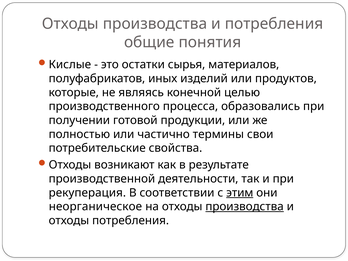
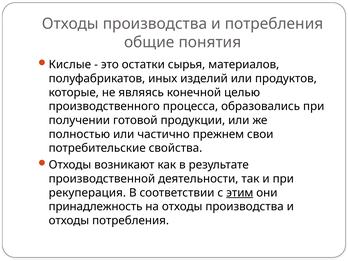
термины: термины -> прежнем
неорганическое: неорганическое -> принадлежность
производства at (245, 207) underline: present -> none
